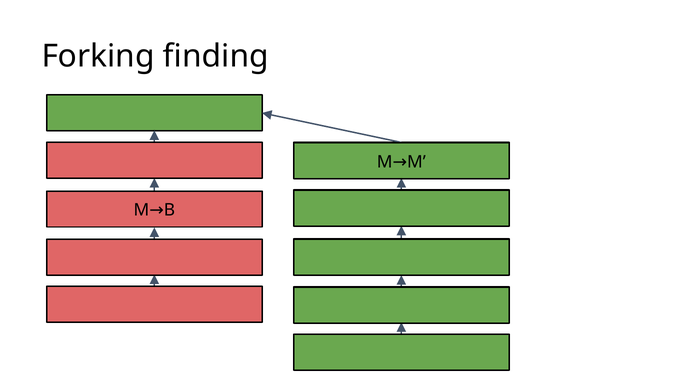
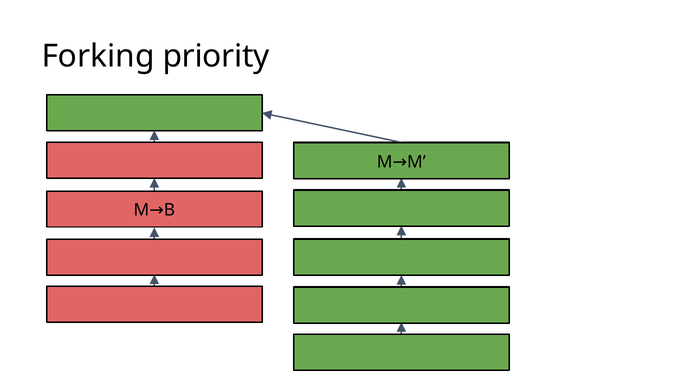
finding: finding -> priority
